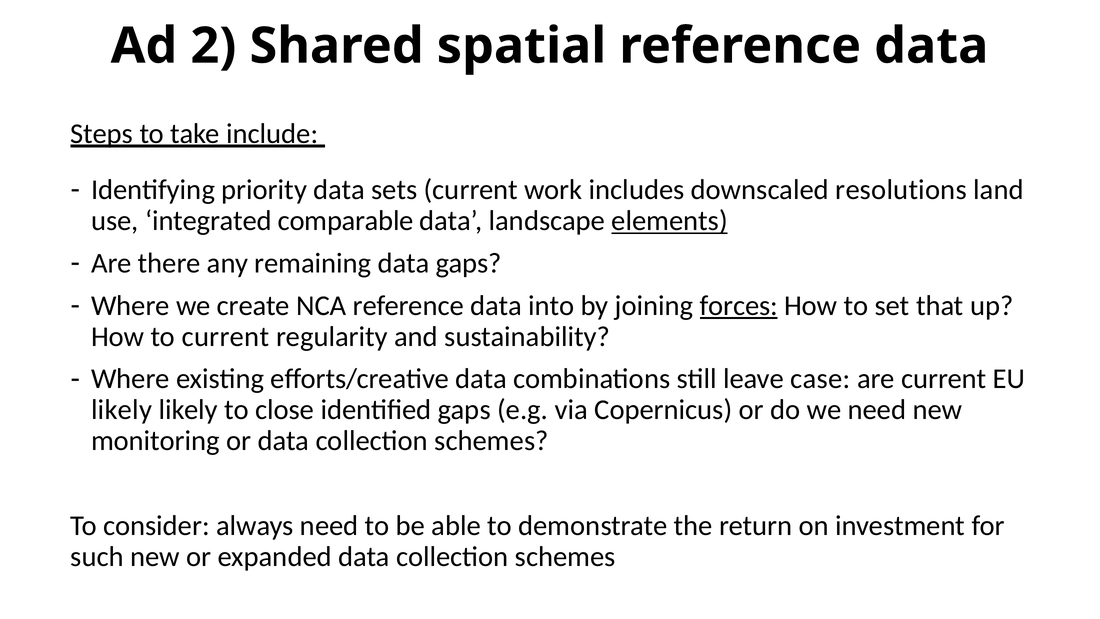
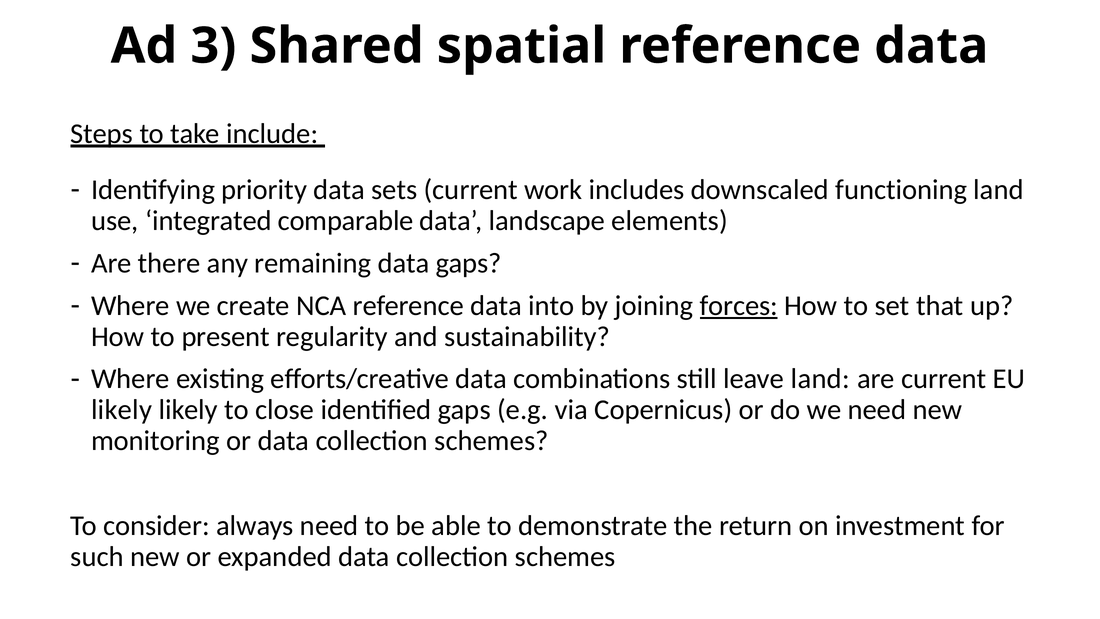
2: 2 -> 3
resolutions: resolutions -> functioning
elements underline: present -> none
to current: current -> present
leave case: case -> land
